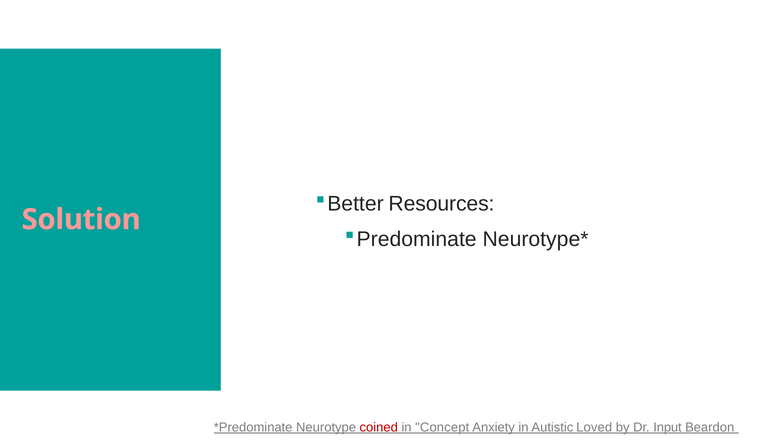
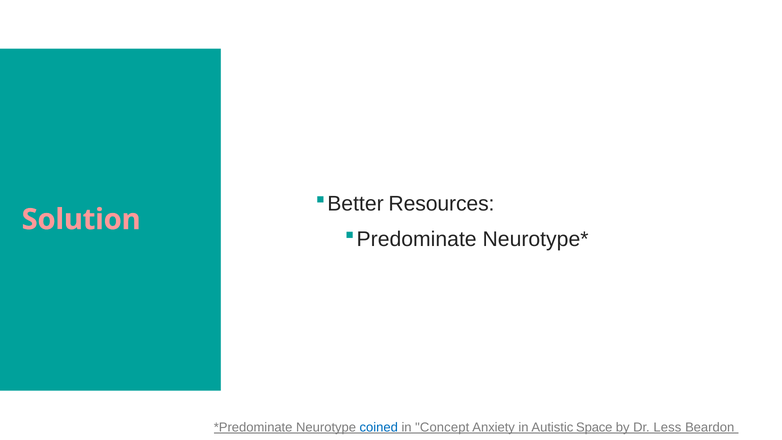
coined colour: red -> blue
Loved: Loved -> Space
Input: Input -> Less
